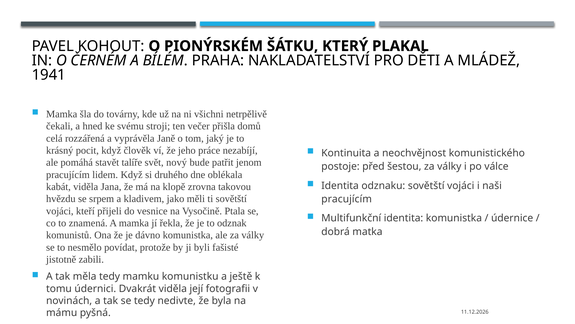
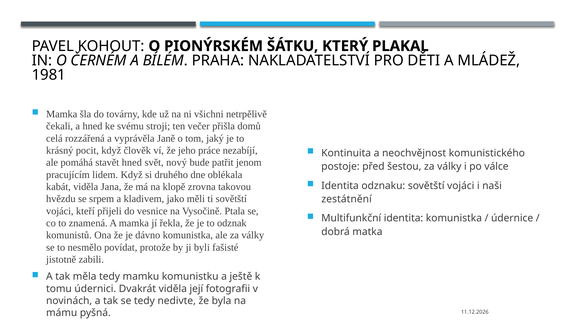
1941: 1941 -> 1981
stavět talíře: talíře -> hned
pracujícím at (347, 199): pracujícím -> zestátnění
